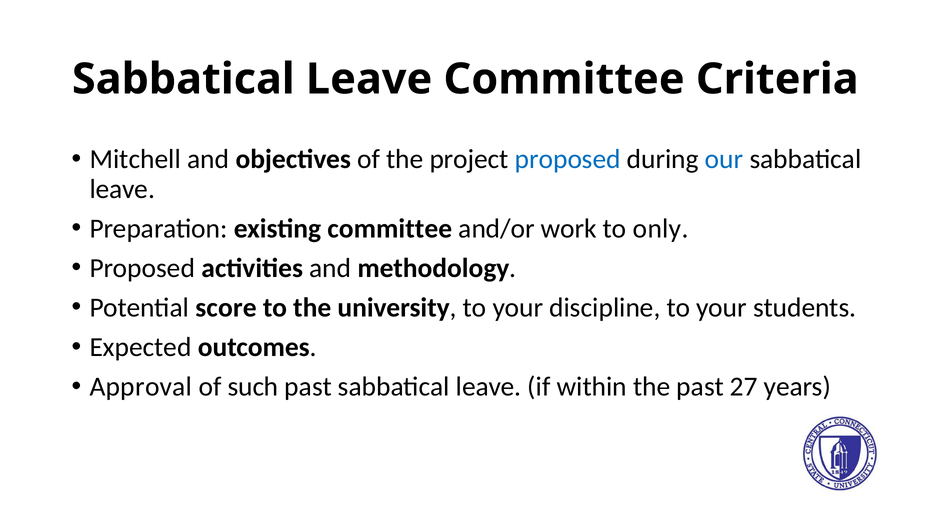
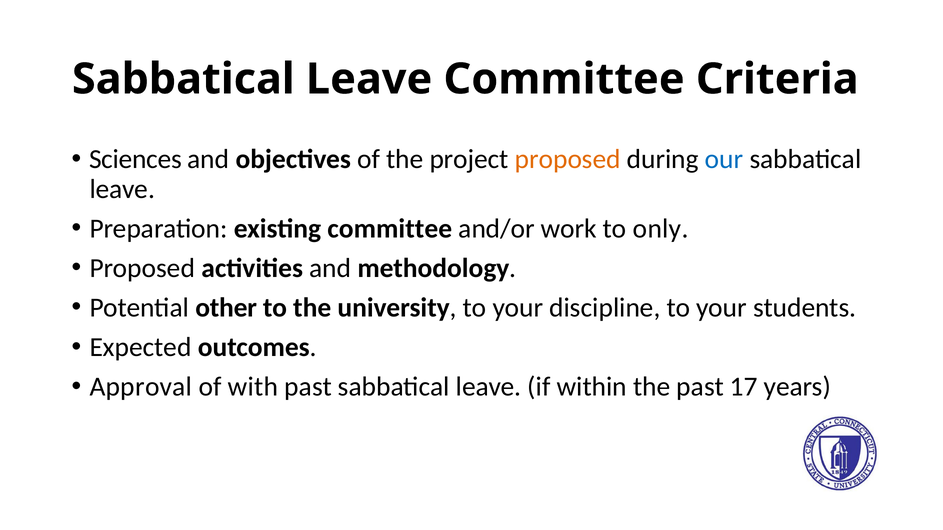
Mitchell: Mitchell -> Sciences
proposed at (568, 159) colour: blue -> orange
score: score -> other
such: such -> with
27: 27 -> 17
